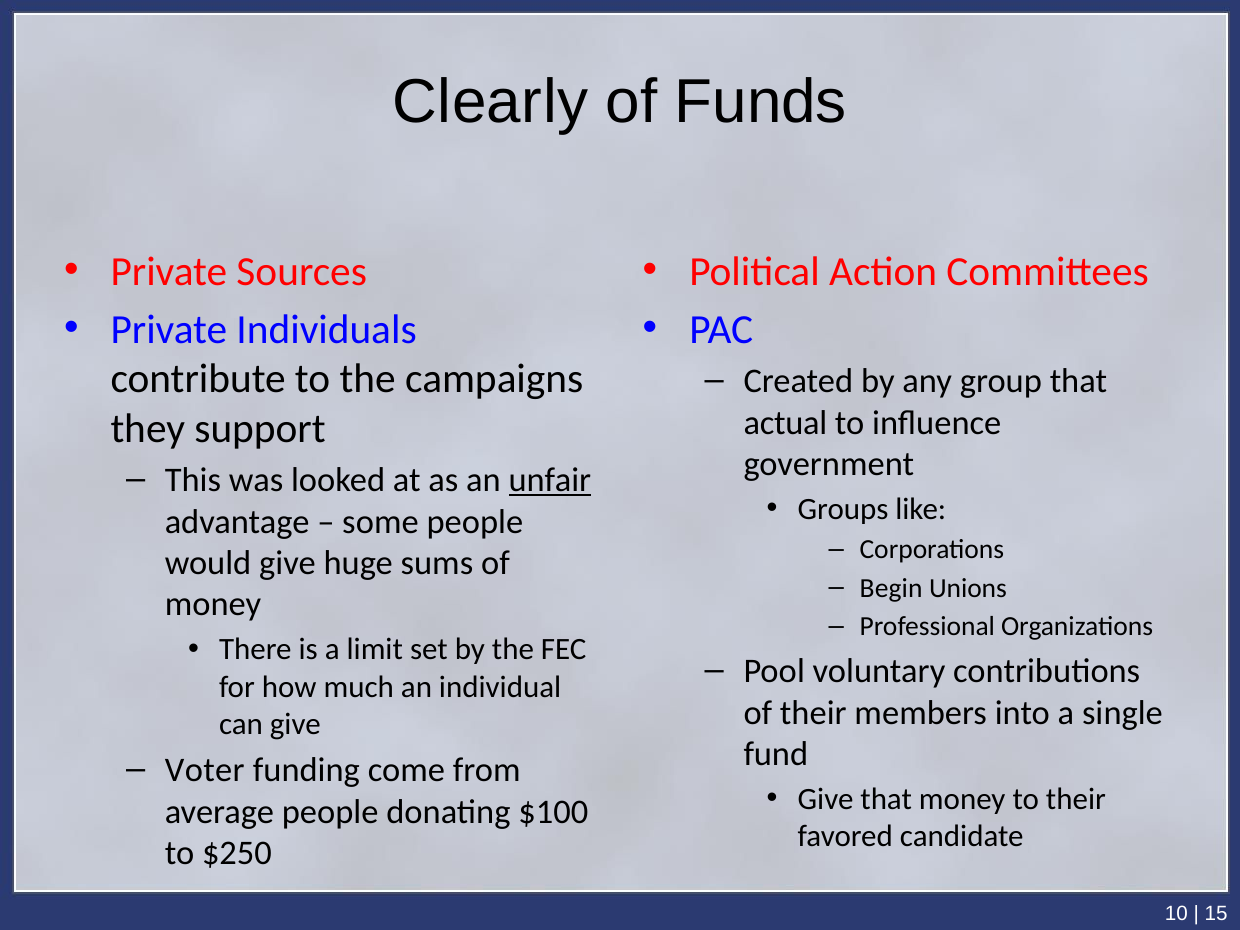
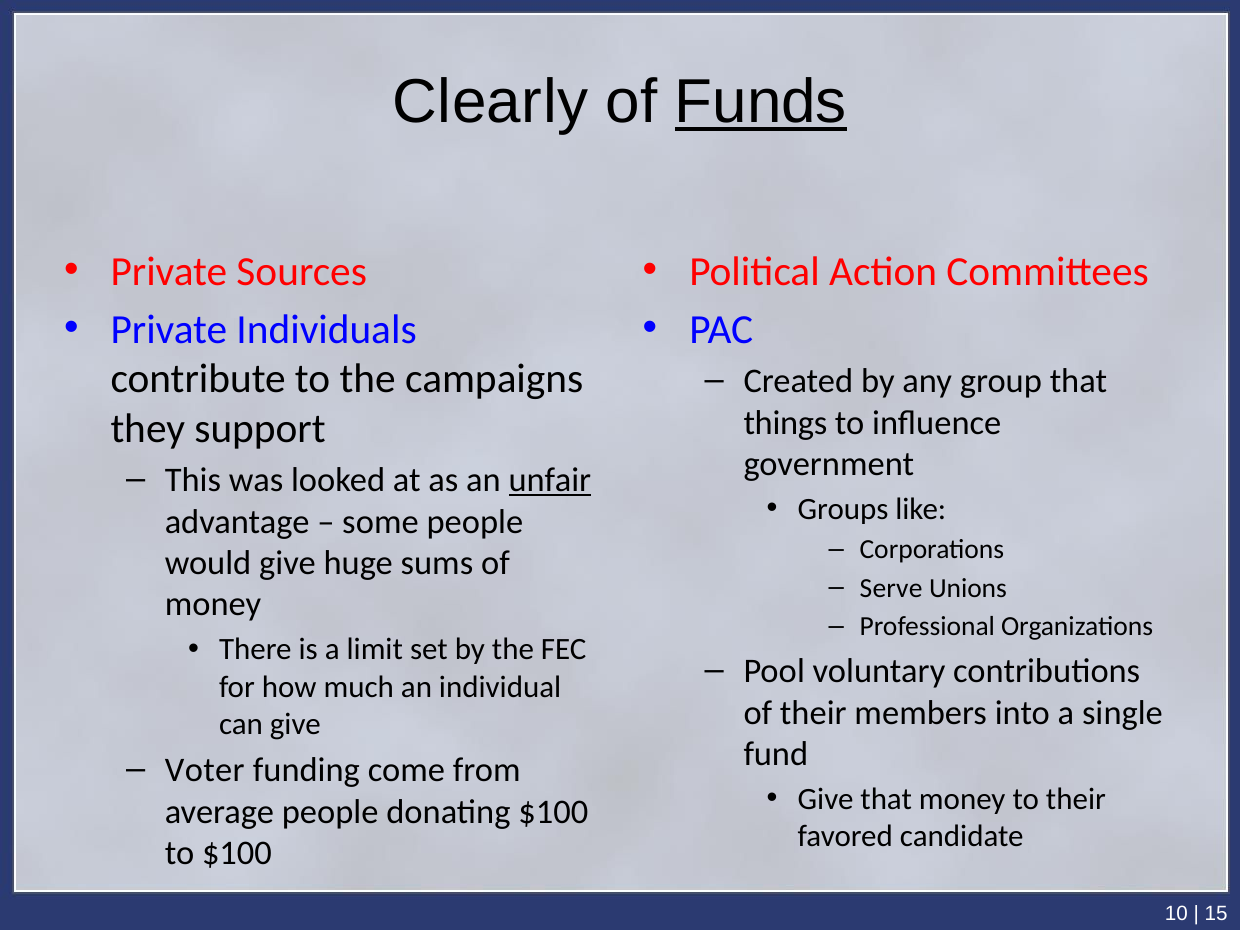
Funds underline: none -> present
actual: actual -> things
Begin: Begin -> Serve
to $250: $250 -> $100
